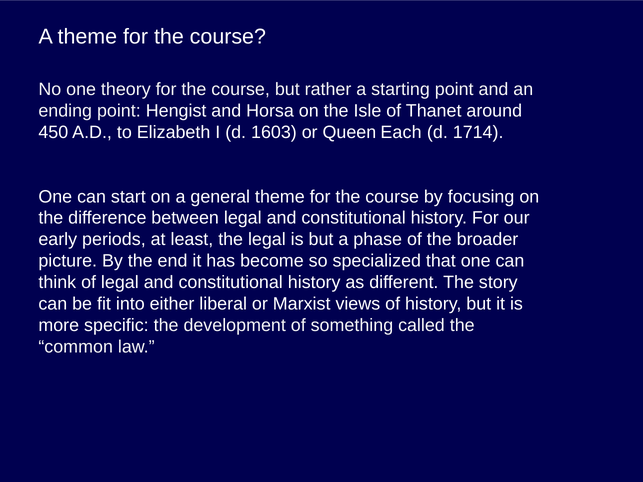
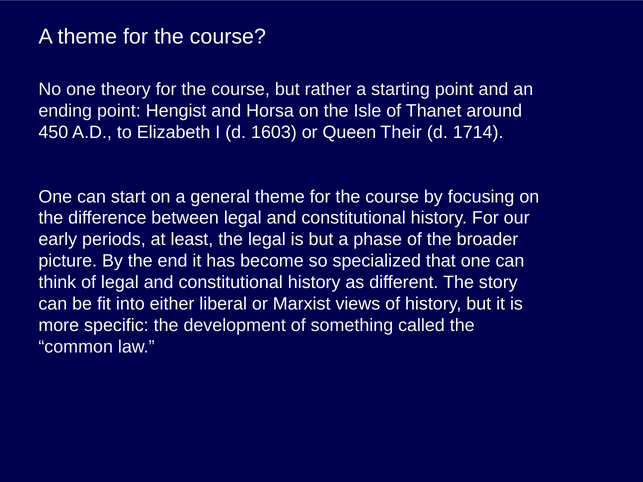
Each: Each -> Their
